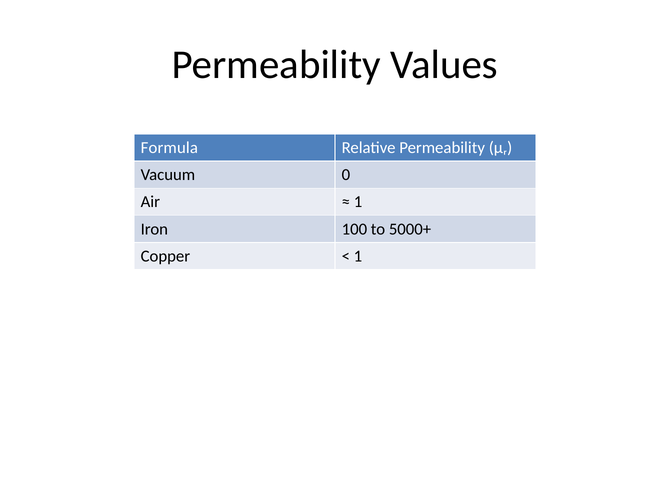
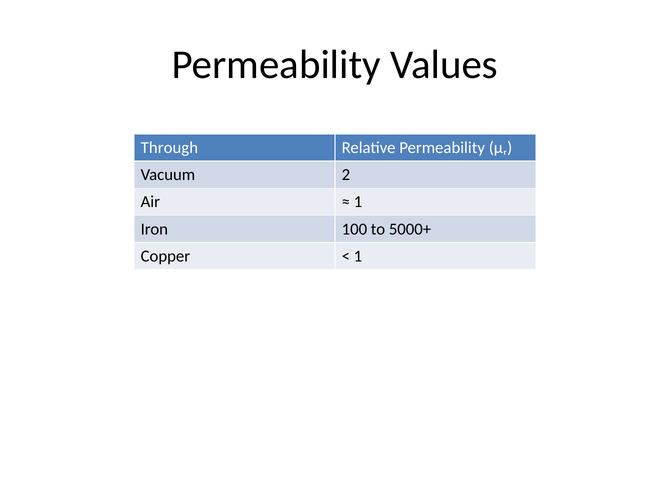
Formula: Formula -> Through
0: 0 -> 2
